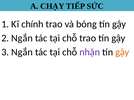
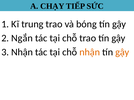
chính: chính -> trung
3 Ngắn: Ngắn -> Nhận
nhận at (90, 52) colour: purple -> orange
